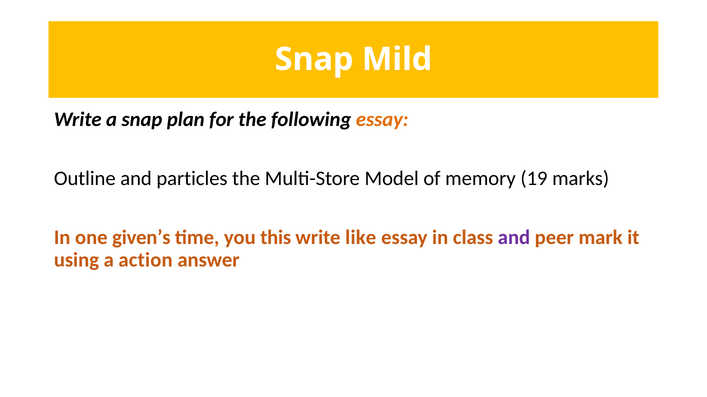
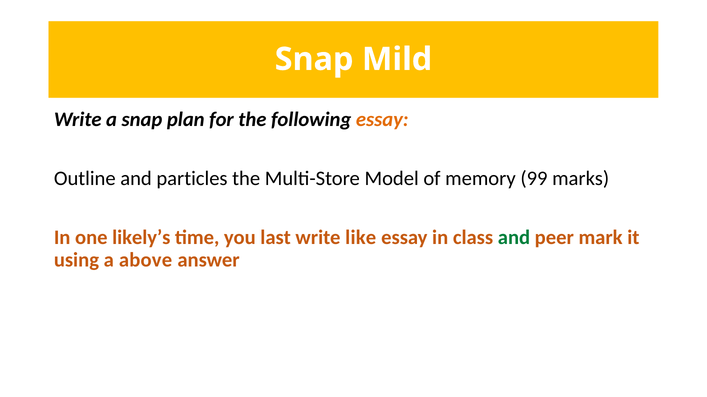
19: 19 -> 99
given’s: given’s -> likely’s
this: this -> last
and at (514, 238) colour: purple -> green
action: action -> above
